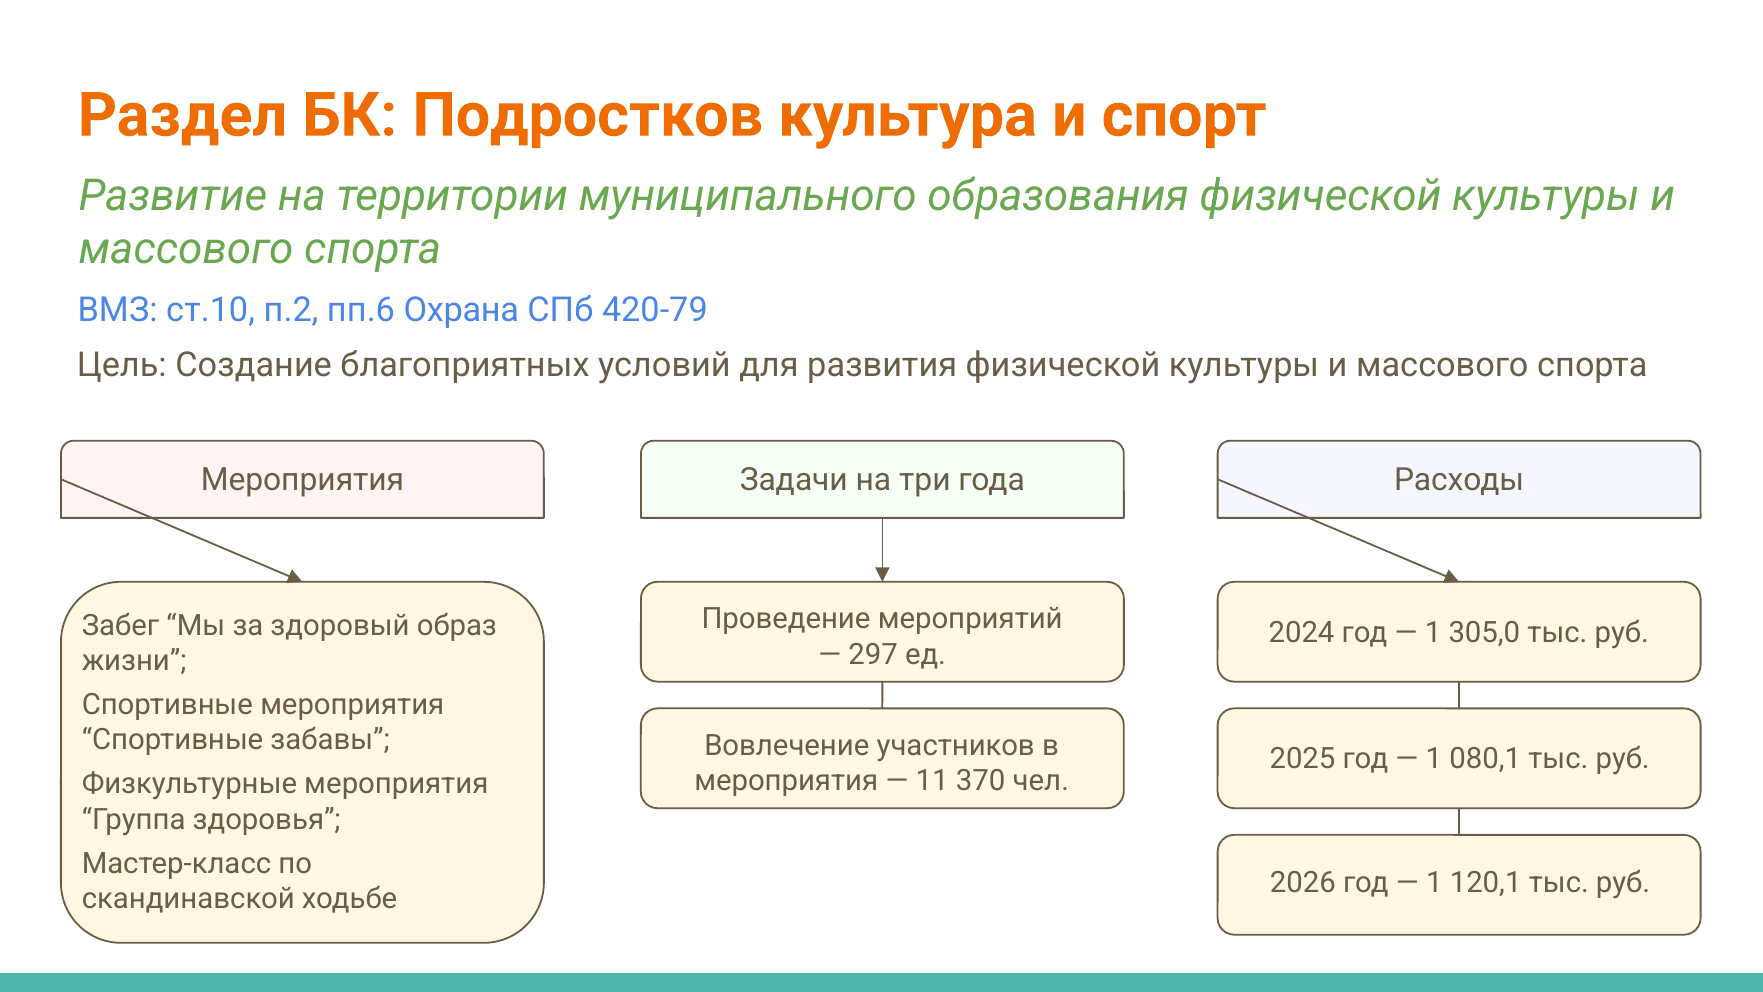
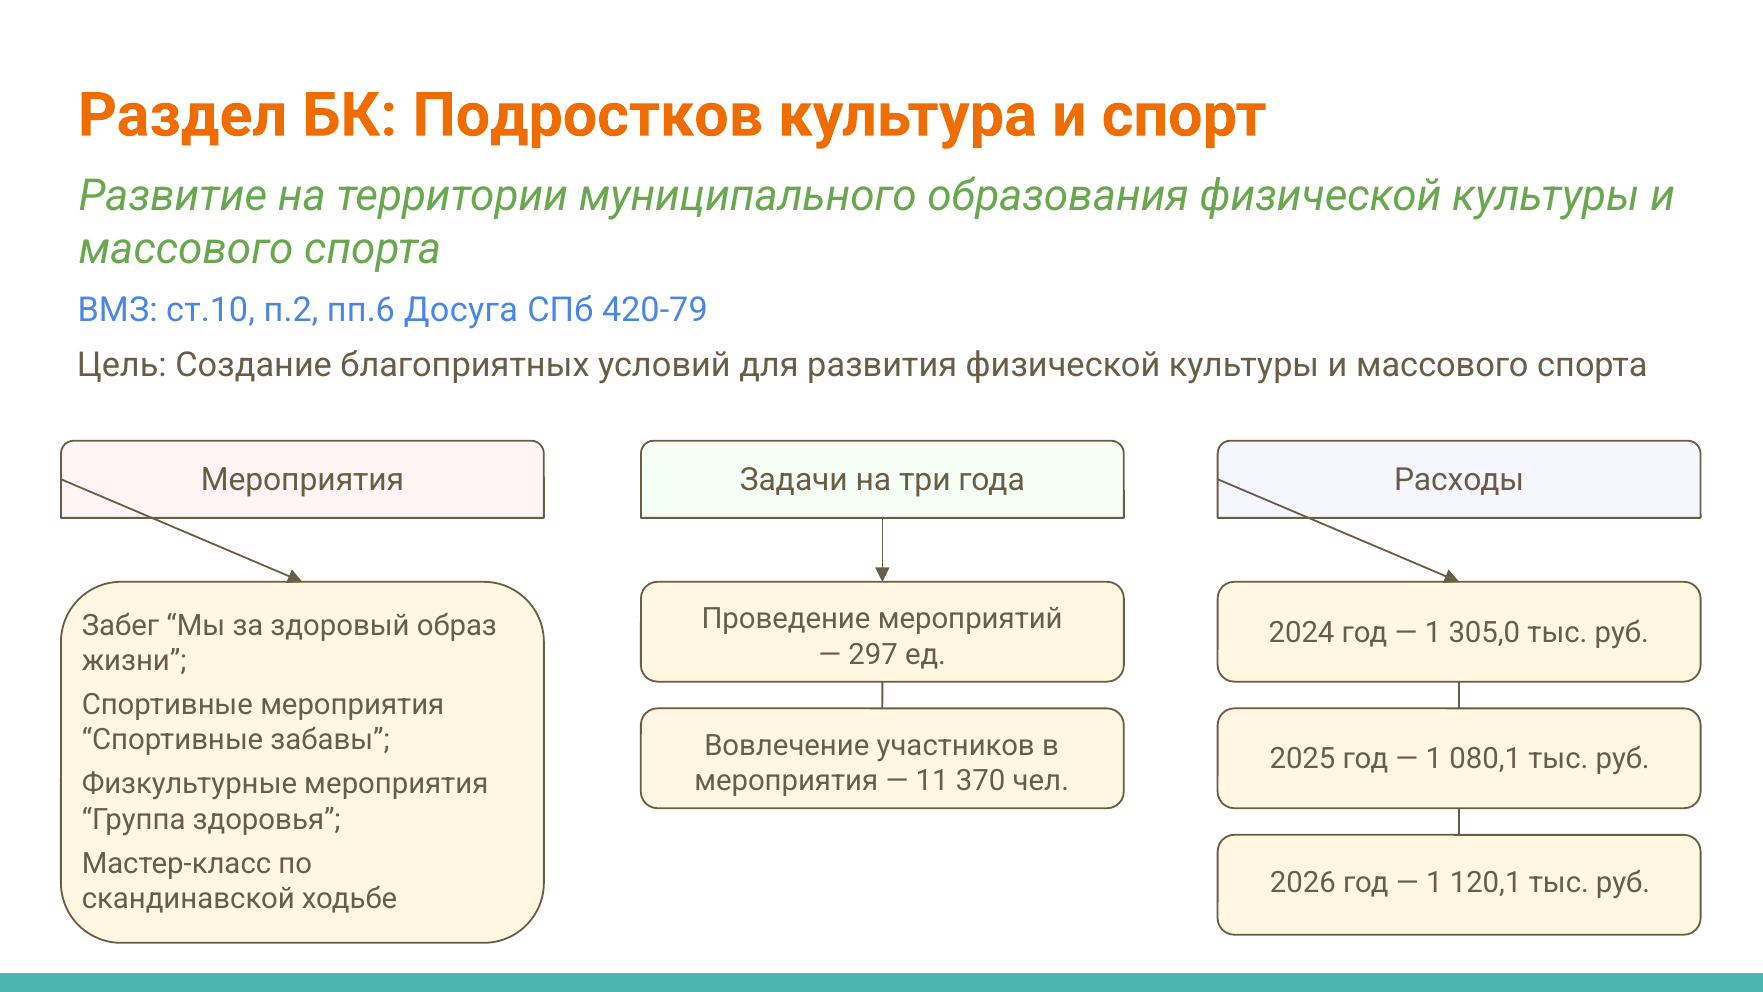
Охрана: Охрана -> Досуга
